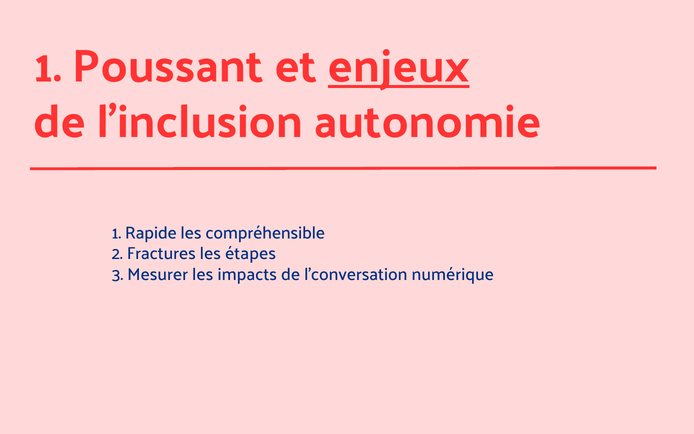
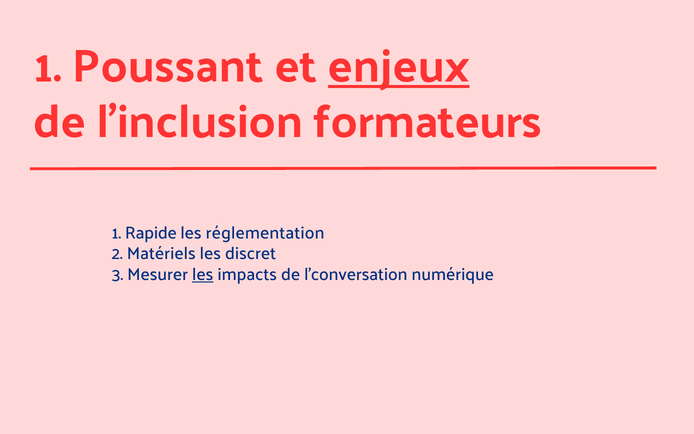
autonomie: autonomie -> formateurs
compréhensible: compréhensible -> réglementation
Fractures: Fractures -> Matériels
étapes: étapes -> discret
les at (203, 274) underline: none -> present
